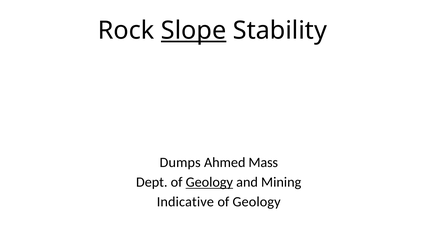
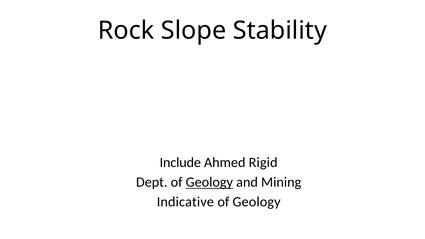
Slope underline: present -> none
Dumps: Dumps -> Include
Mass: Mass -> Rigid
